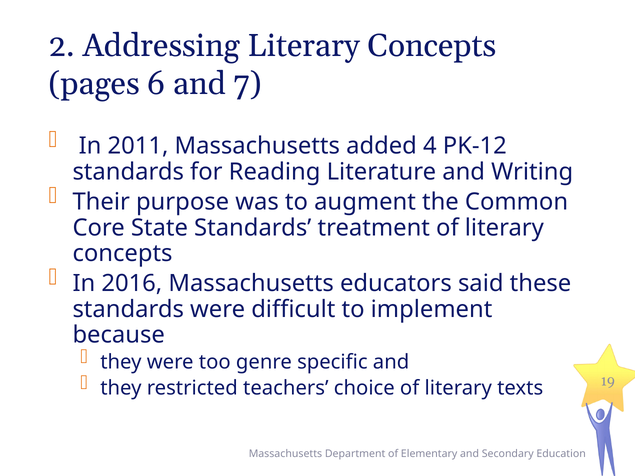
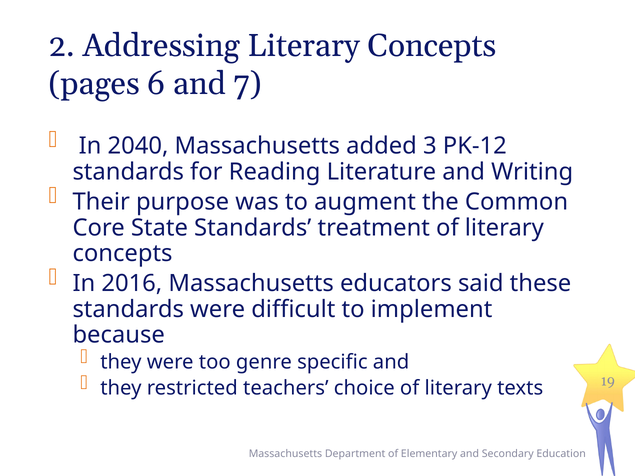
2011: 2011 -> 2040
4: 4 -> 3
